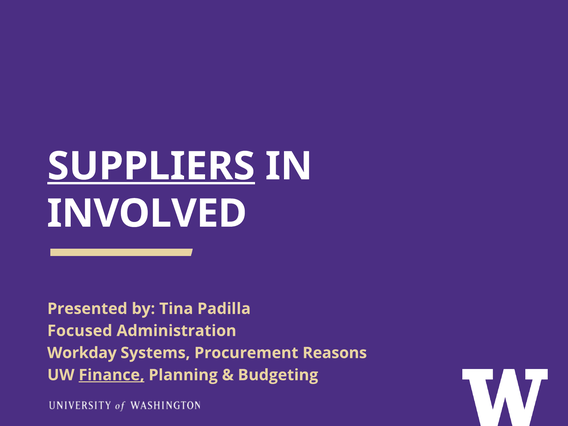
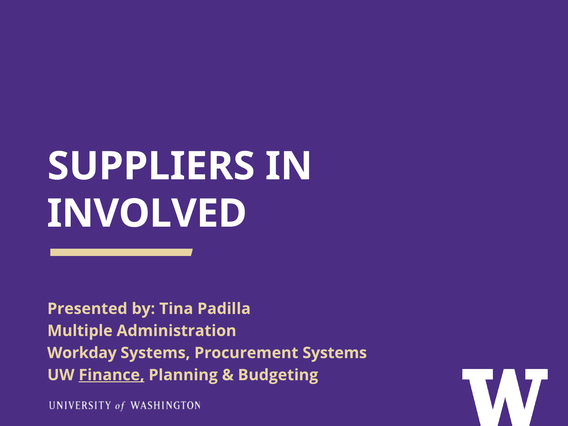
SUPPLIERS underline: present -> none
Focused: Focused -> Multiple
Procurement Reasons: Reasons -> Systems
